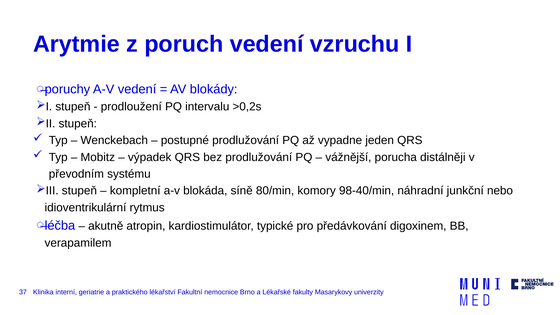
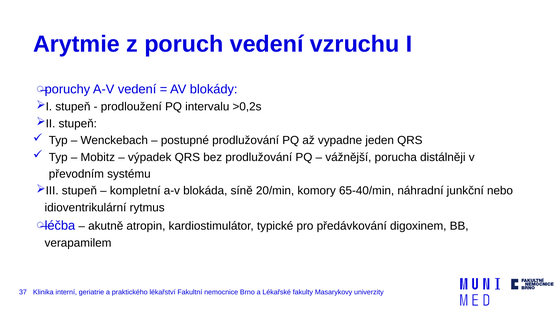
80/min: 80/min -> 20/min
98-40/min: 98-40/min -> 65-40/min
